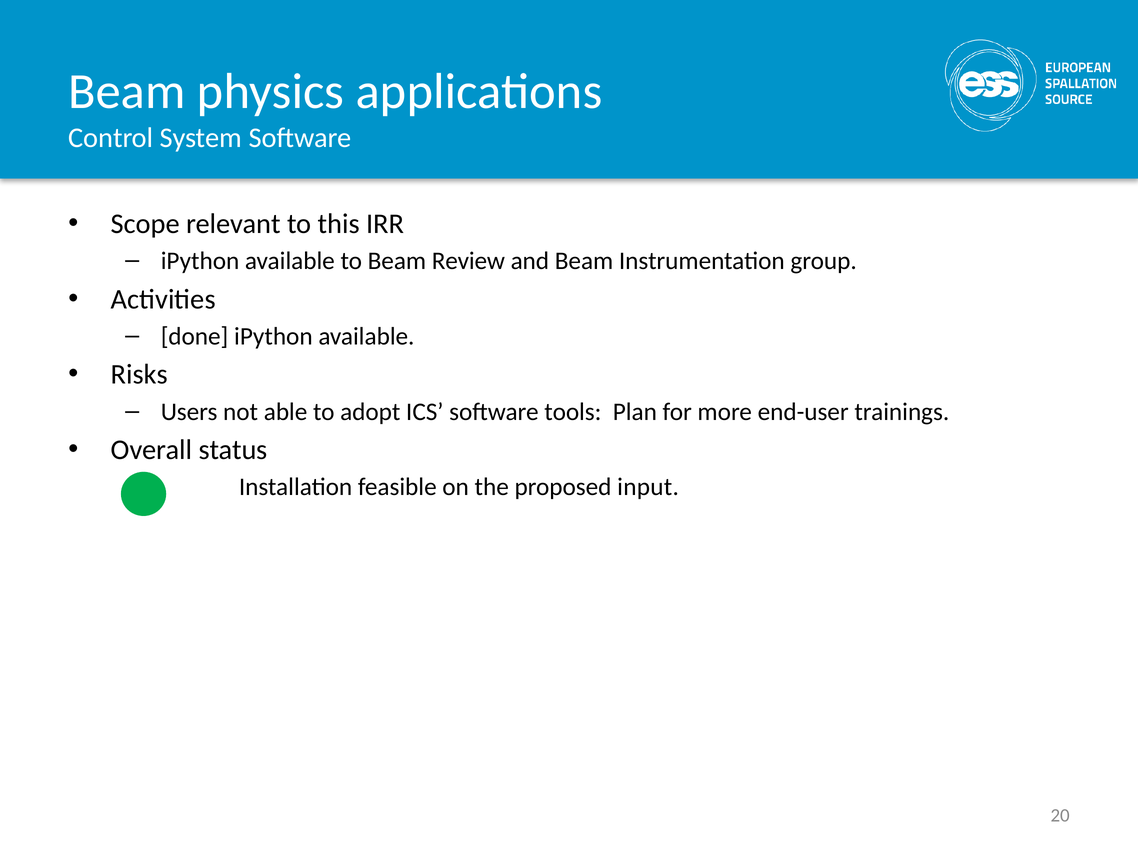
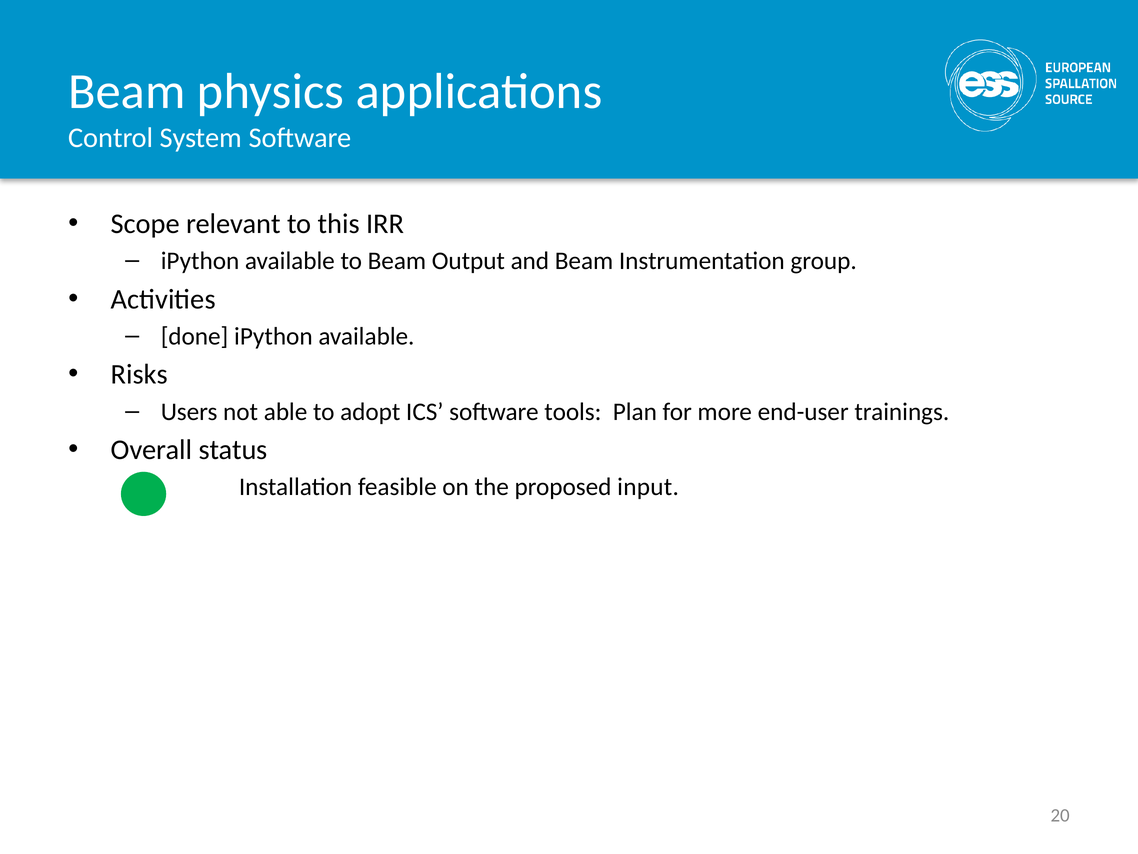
Review: Review -> Output
